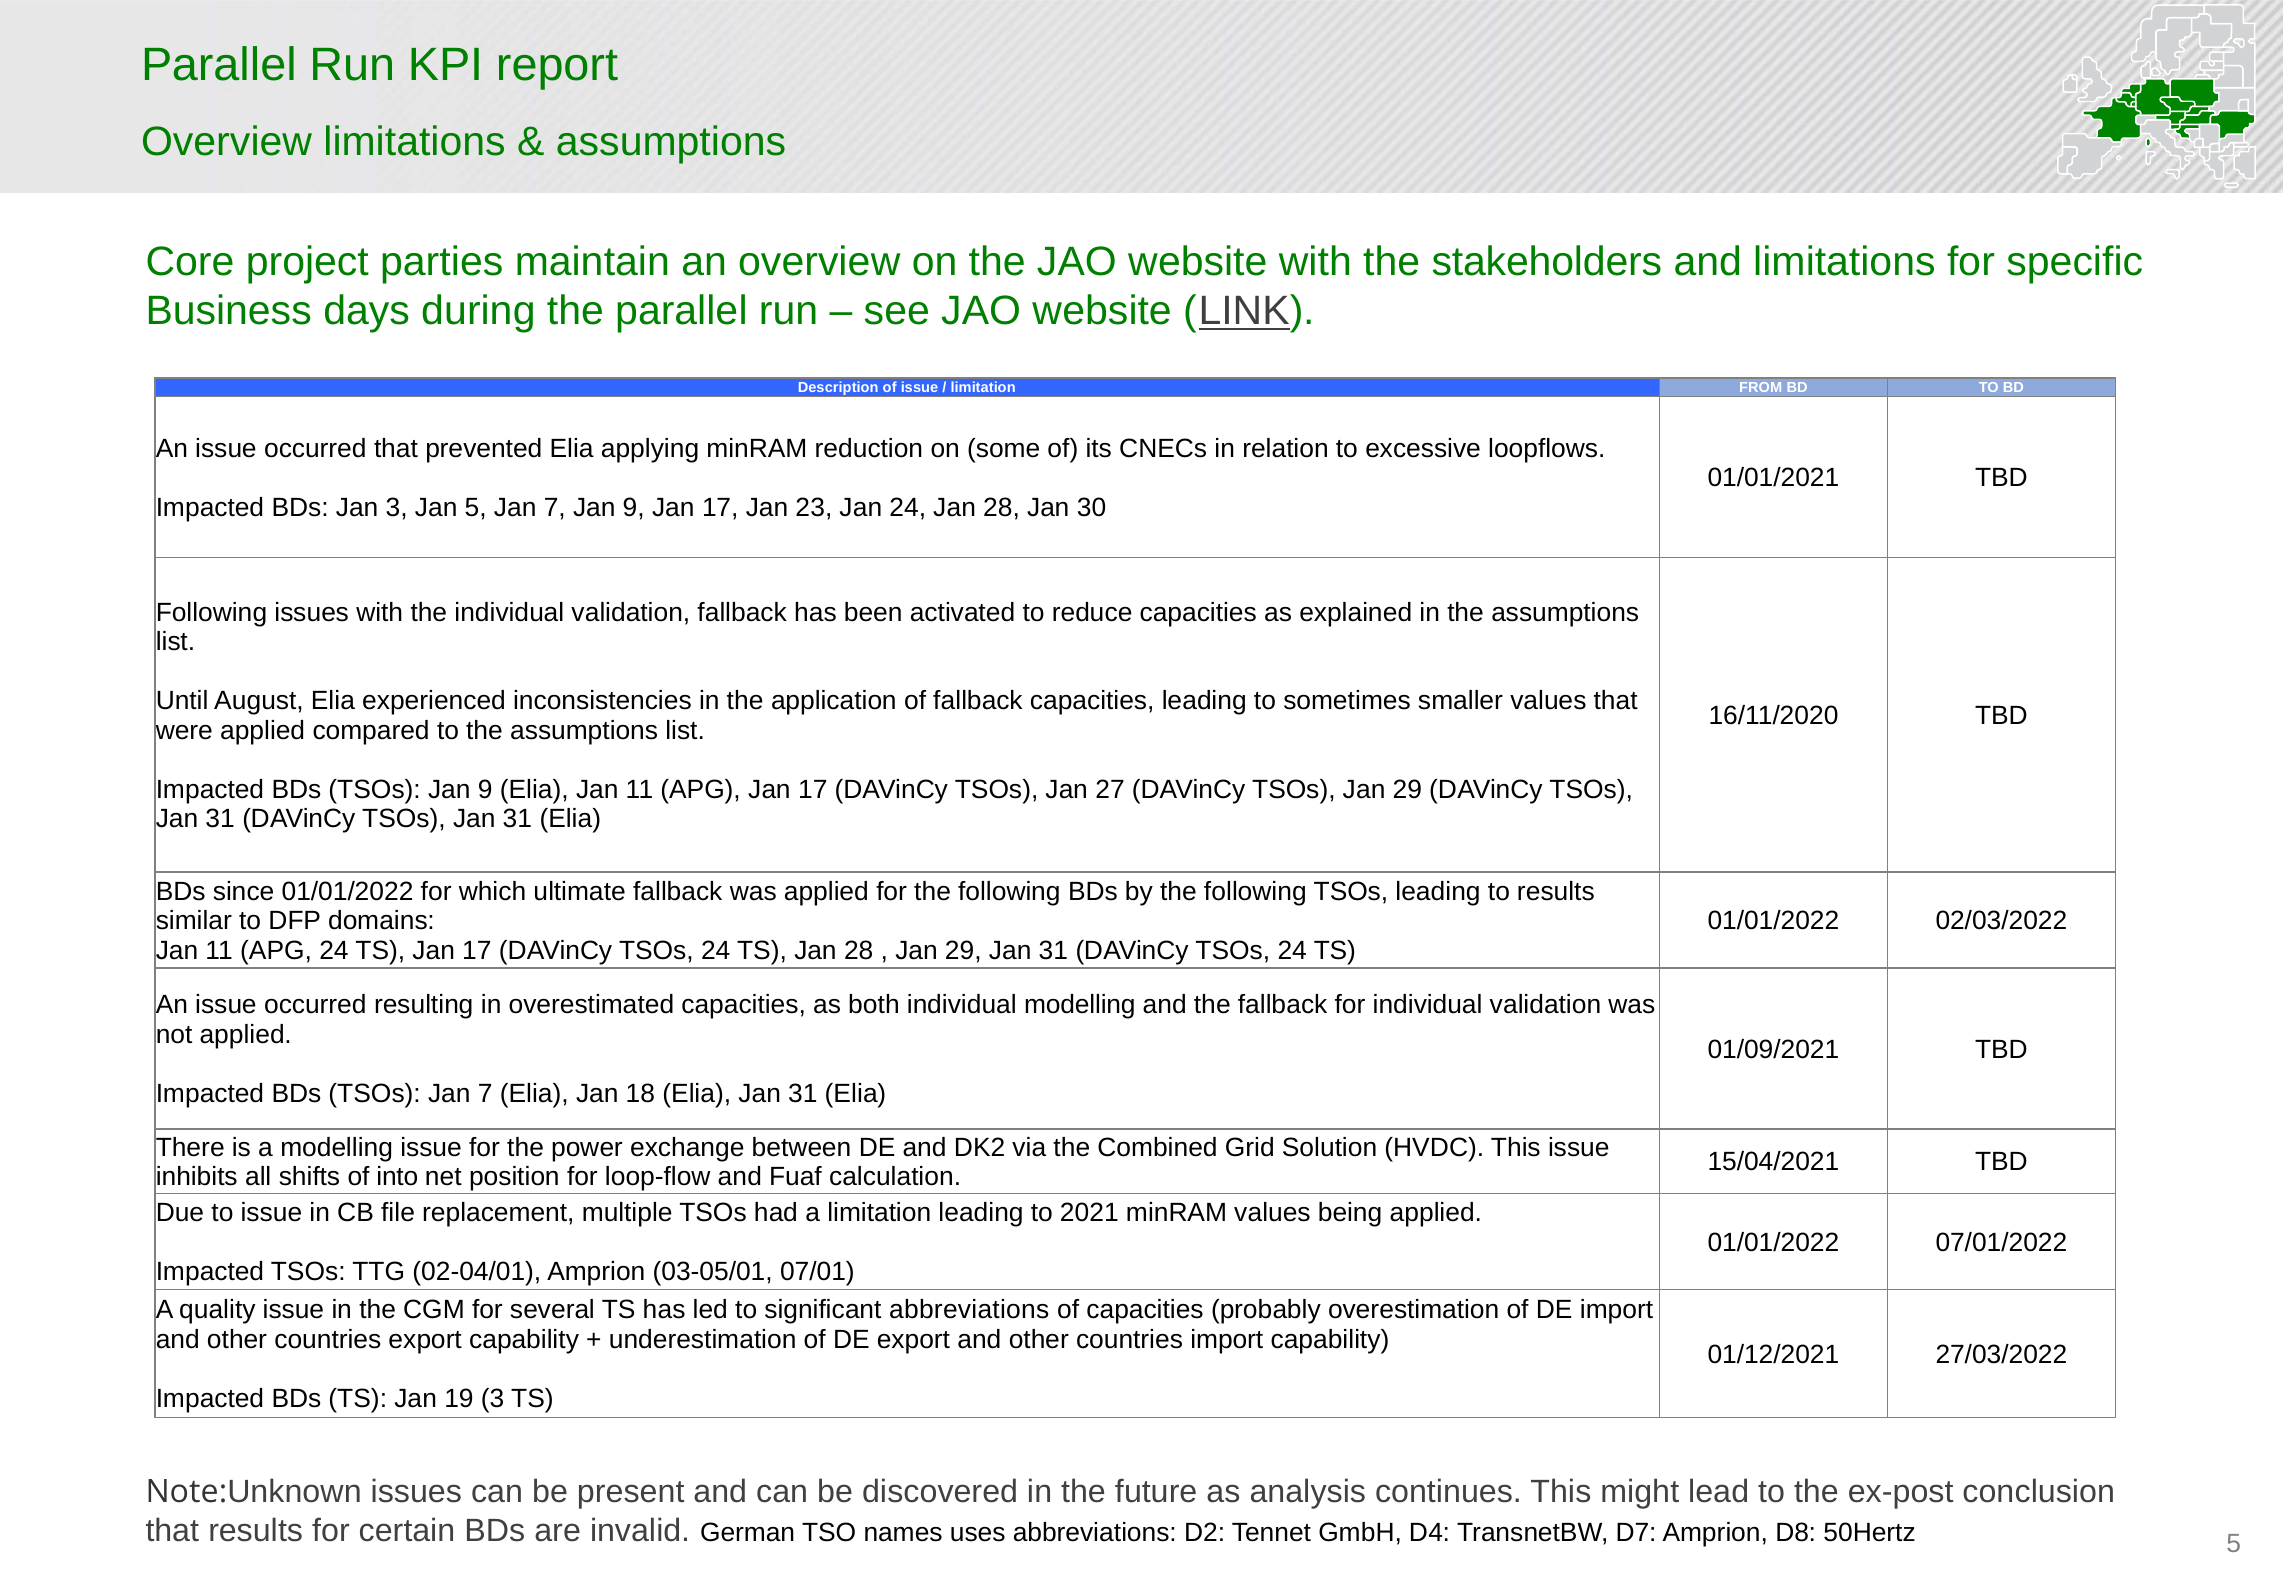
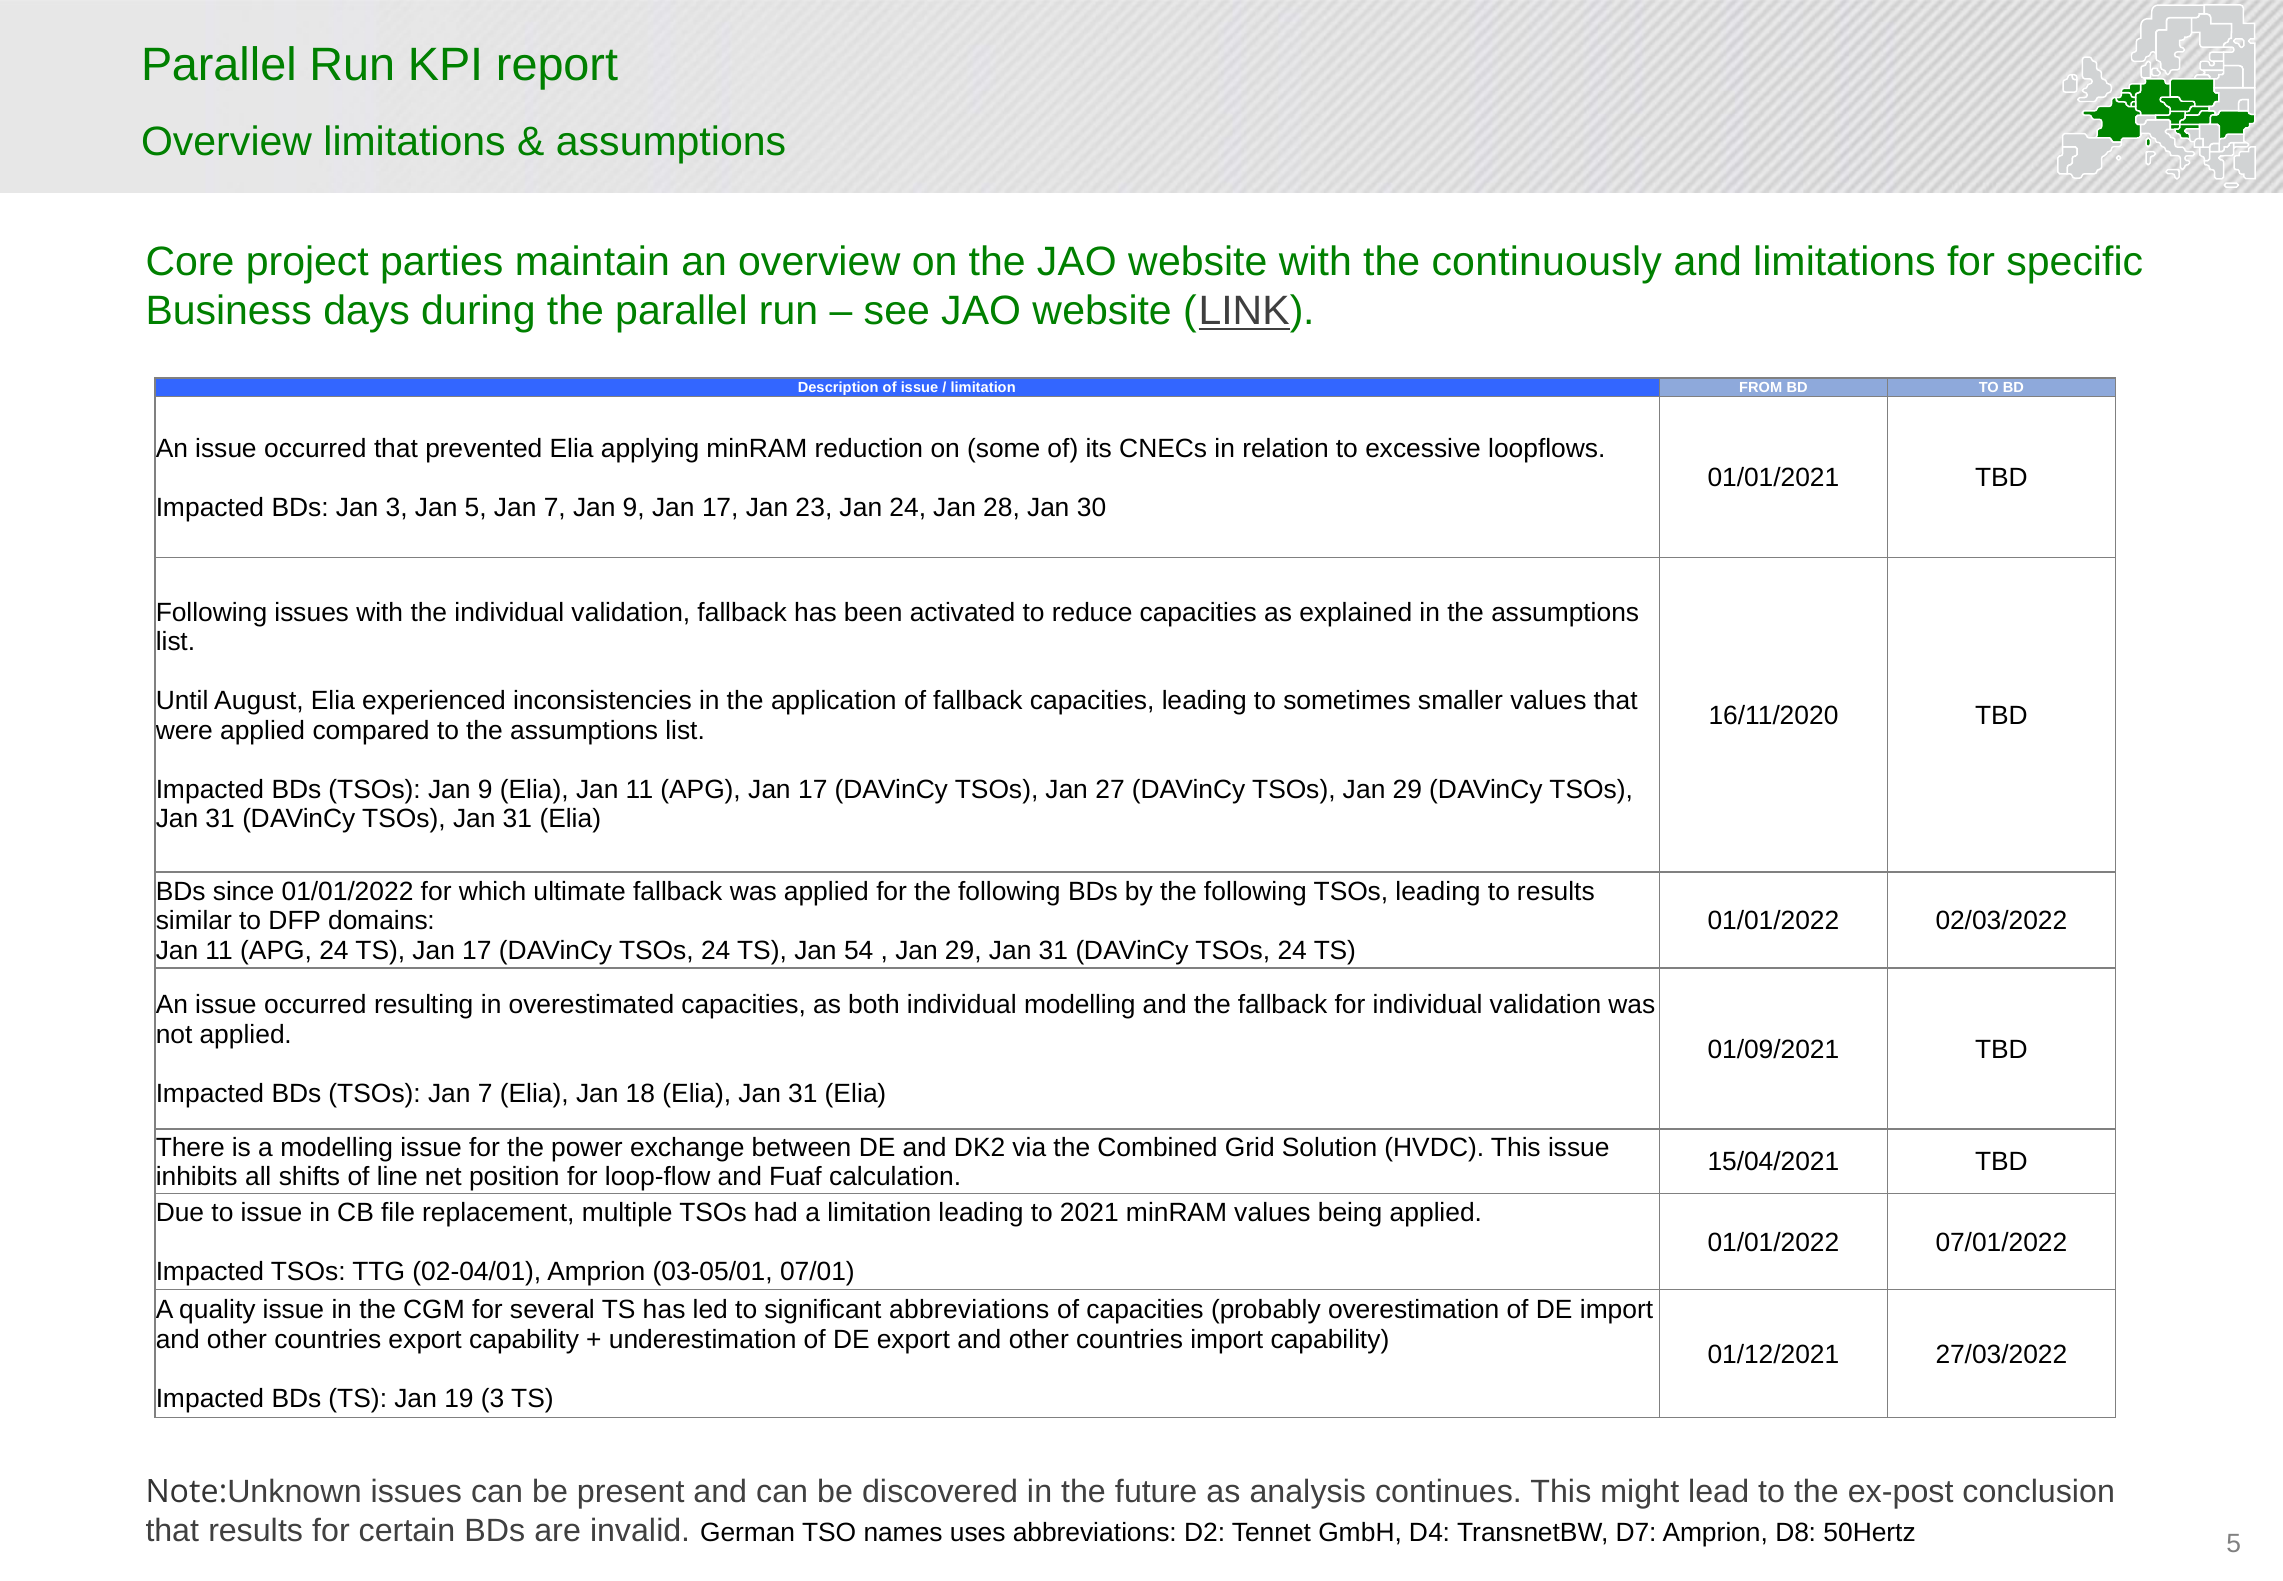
stakeholders: stakeholders -> continuously
TS Jan 28: 28 -> 54
into: into -> line
